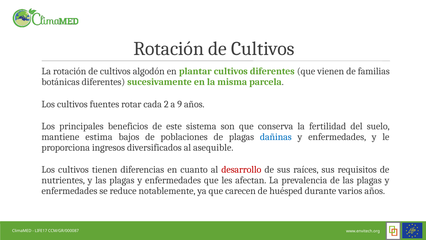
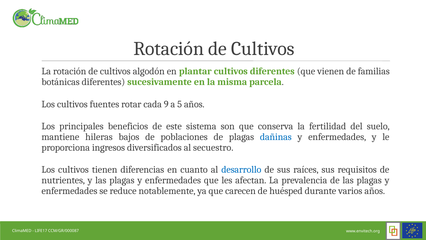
2: 2 -> 9
9: 9 -> 5
estima: estima -> hileras
asequible: asequible -> secuestro
desarrollo colour: red -> blue
